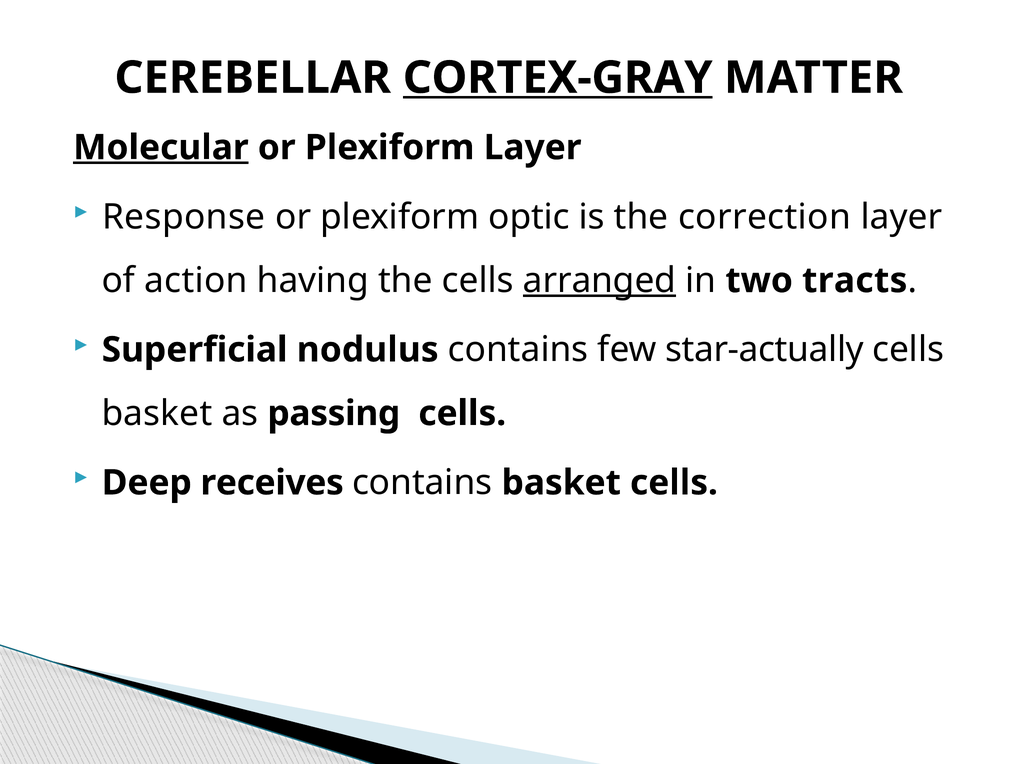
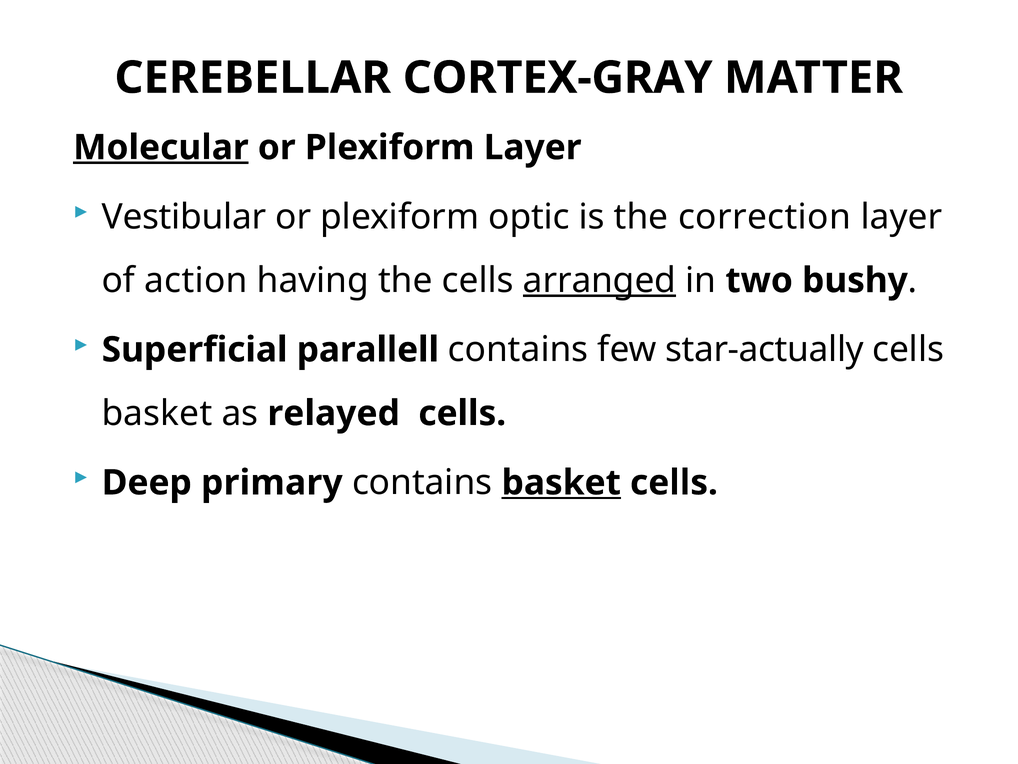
CORTEX-GRAY underline: present -> none
Response: Response -> Vestibular
tracts: tracts -> bushy
nodulus: nodulus -> parallell
passing: passing -> relayed
receives: receives -> primary
basket at (561, 482) underline: none -> present
